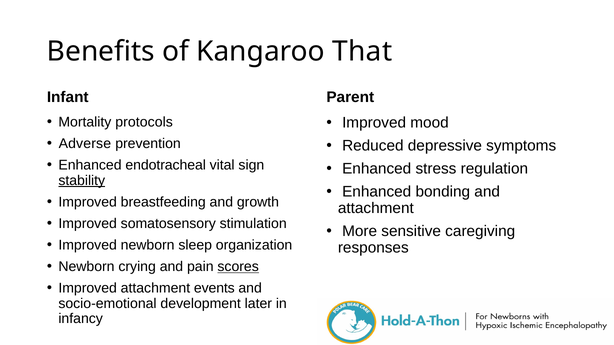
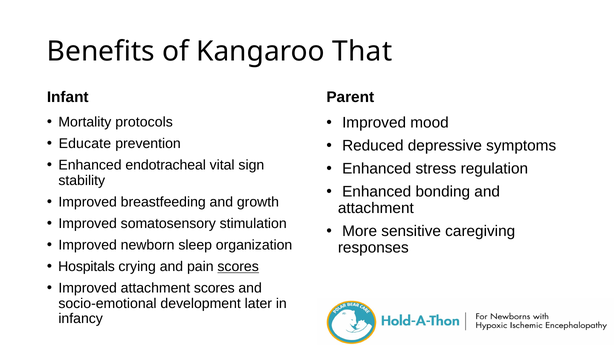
Adverse: Adverse -> Educate
stability underline: present -> none
Newborn at (86, 267): Newborn -> Hospitals
attachment events: events -> scores
